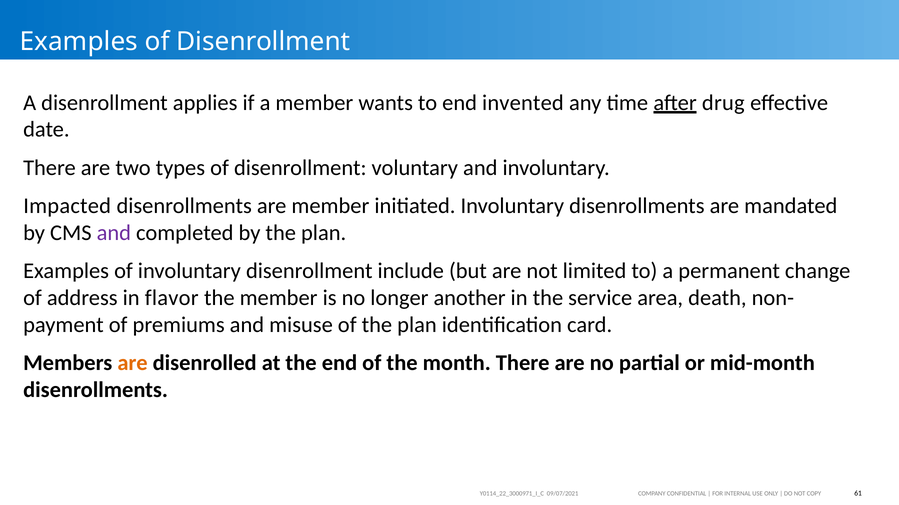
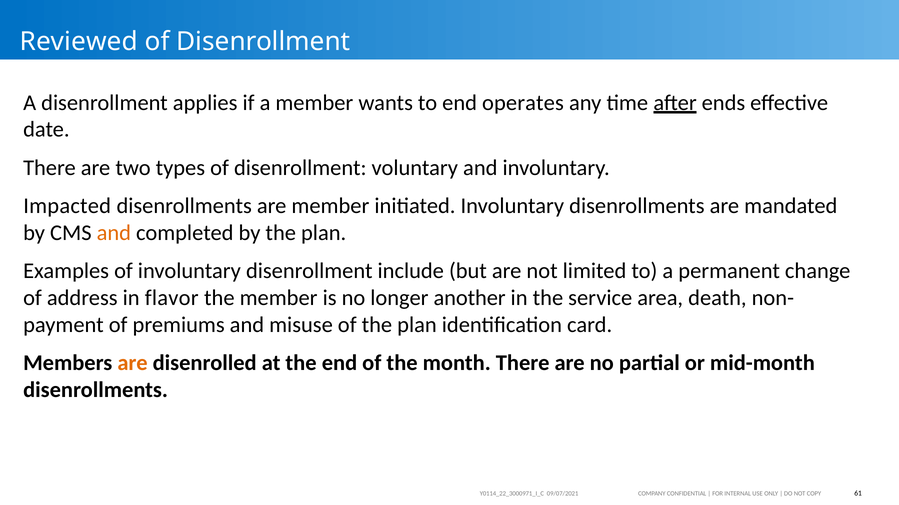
Examples at (79, 41): Examples -> Reviewed
invented: invented -> operates
drug: drug -> ends
and at (114, 233) colour: purple -> orange
